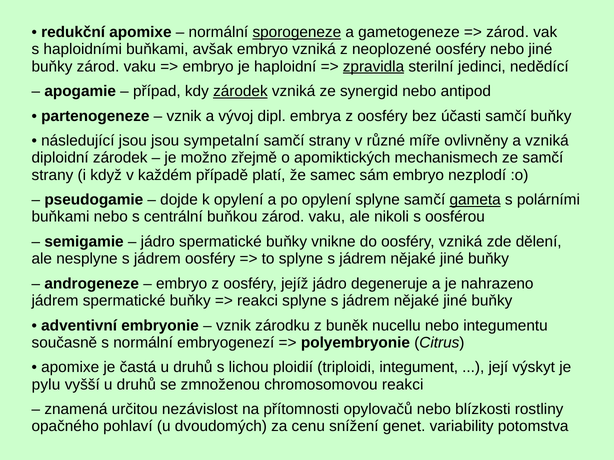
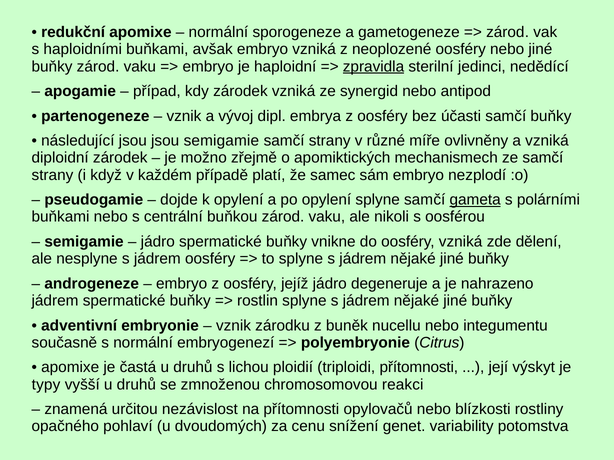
sporogeneze underline: present -> none
zárodek at (240, 91) underline: present -> none
jsou sympetalní: sympetalní -> semigamie
reakci at (258, 301): reakci -> rostlin
triploidi integument: integument -> přítomnosti
pylu: pylu -> typy
